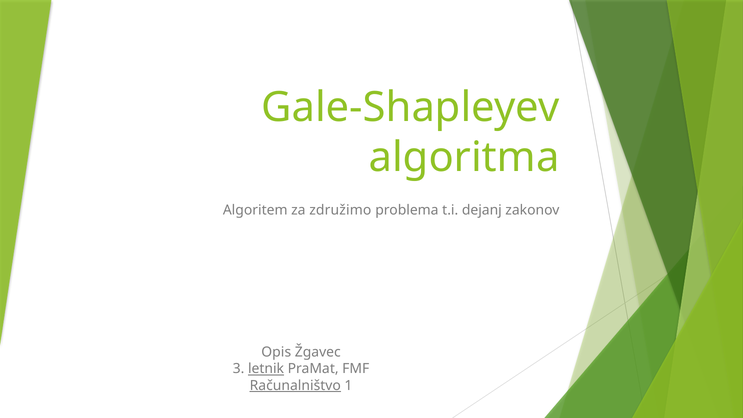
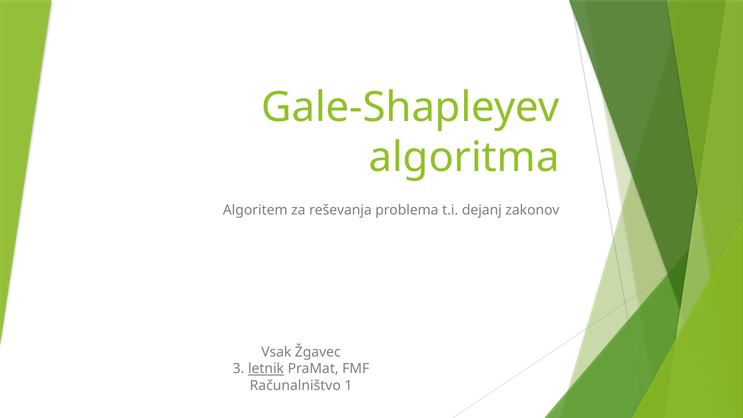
združimo: združimo -> reševanja
Opis: Opis -> Vsak
Računalništvo underline: present -> none
